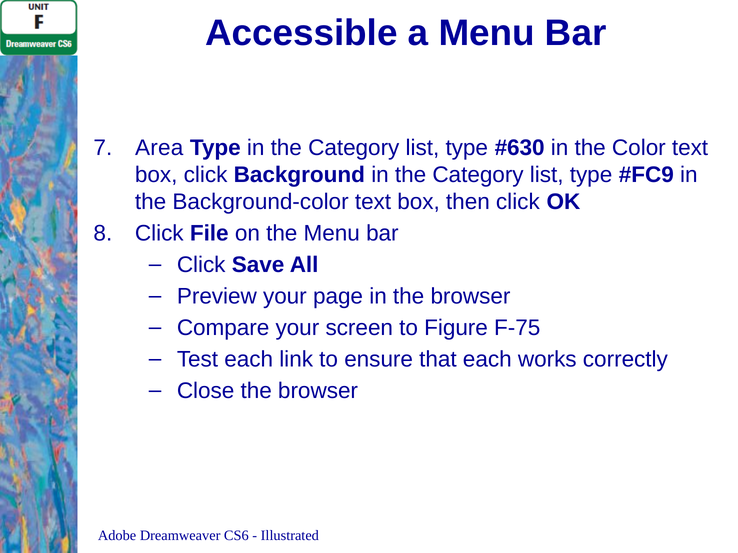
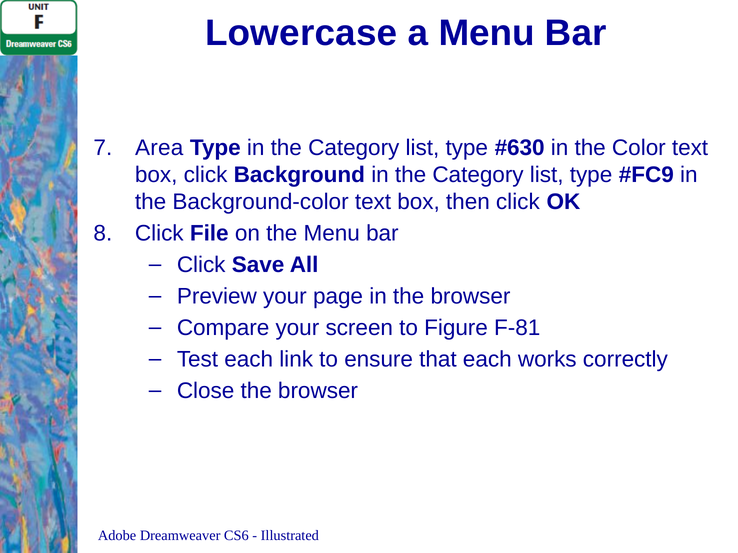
Accessible: Accessible -> Lowercase
F-75: F-75 -> F-81
